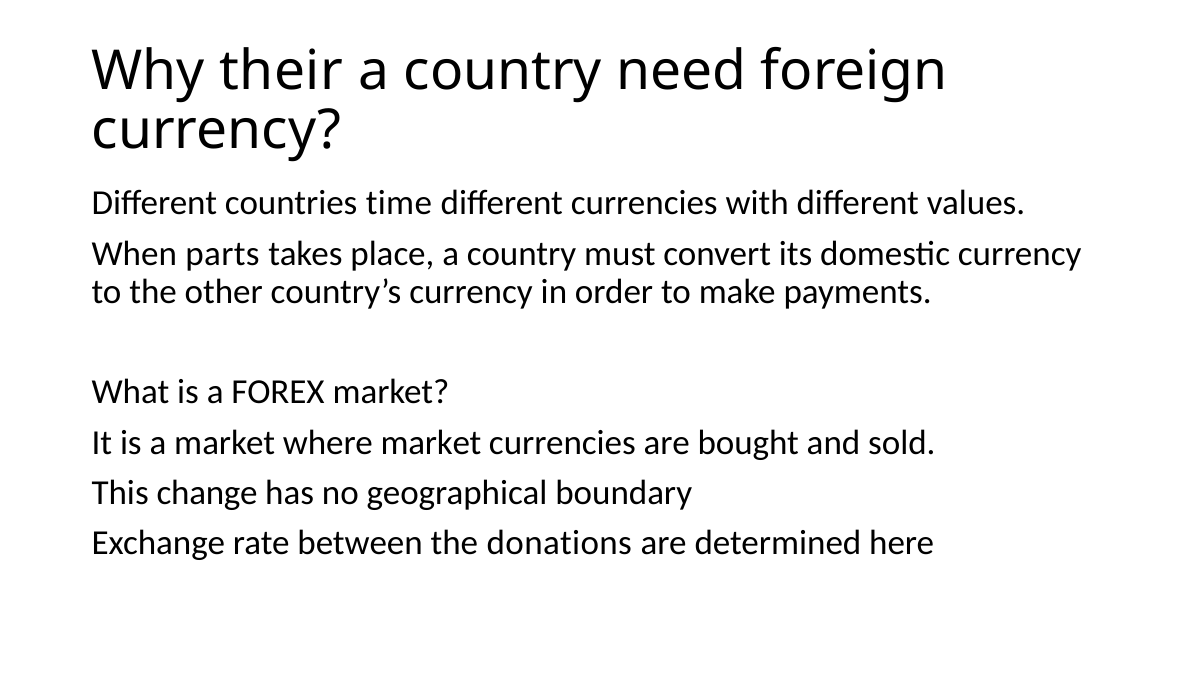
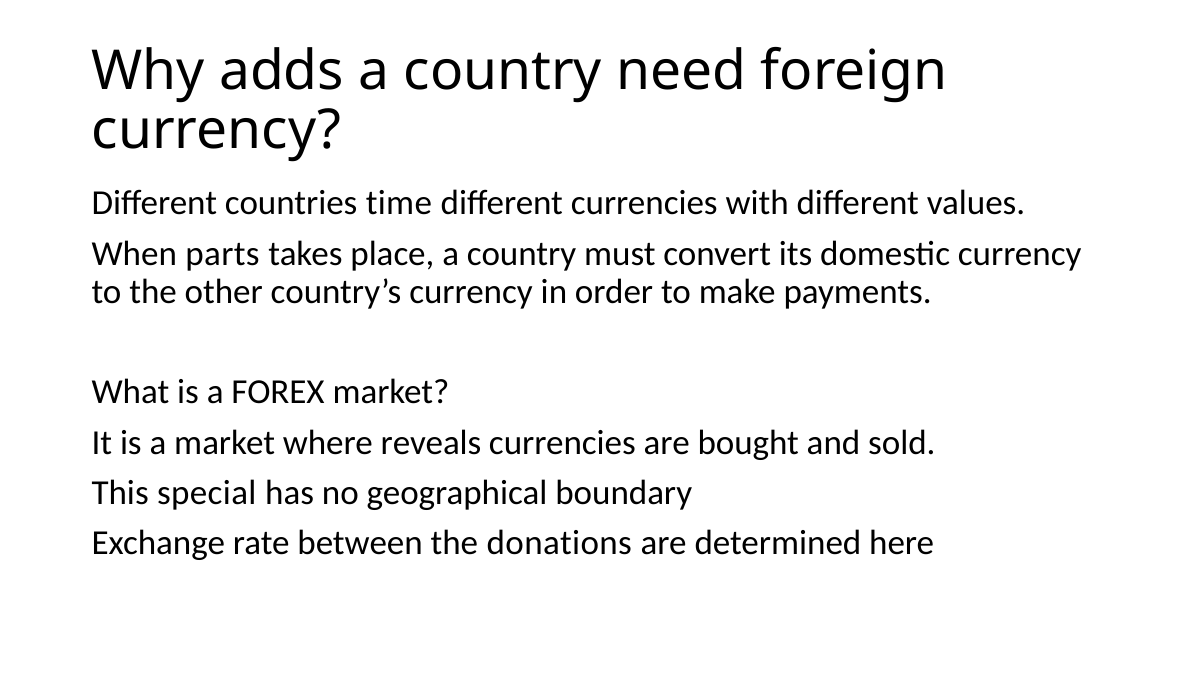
their: their -> adds
where market: market -> reveals
change: change -> special
